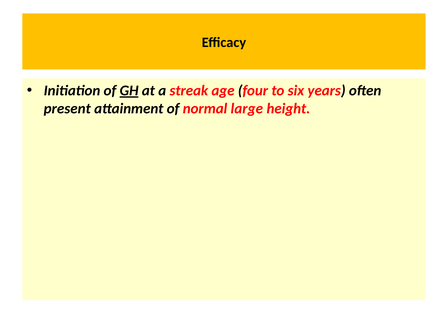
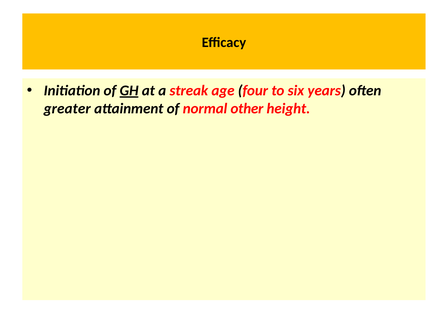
present: present -> greater
large: large -> other
